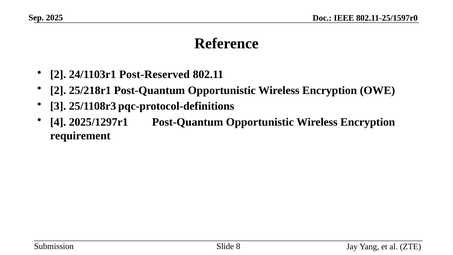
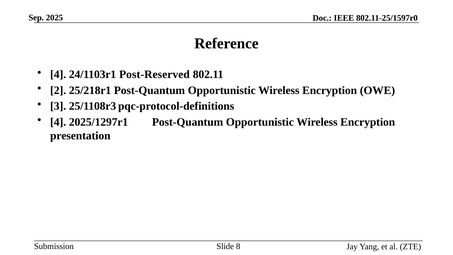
2 at (58, 74): 2 -> 4
requirement: requirement -> presentation
